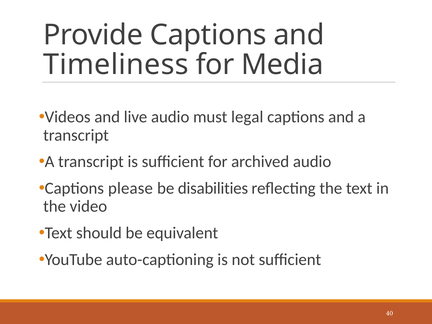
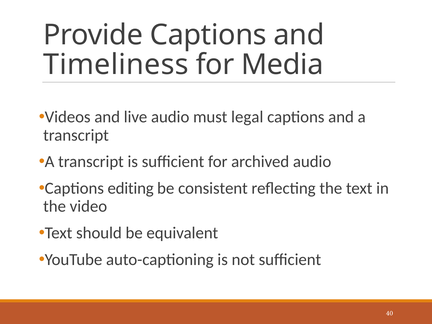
please: please -> editing
disabilities: disabilities -> consistent
